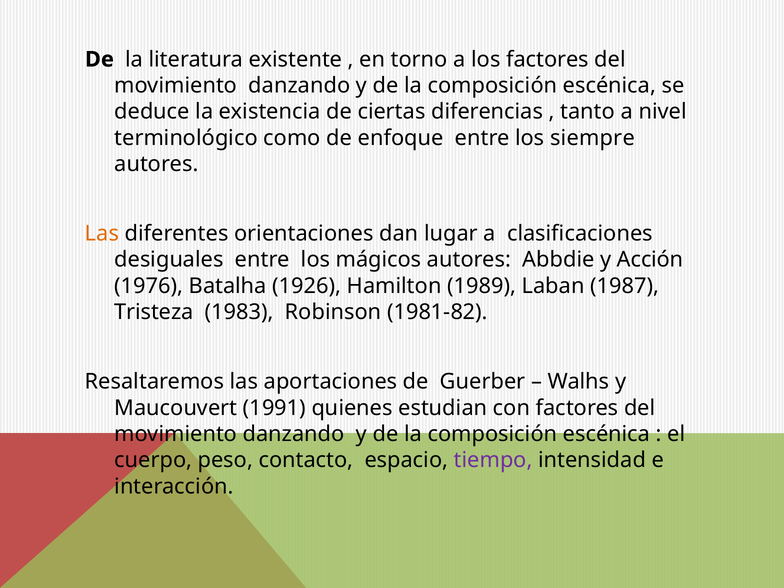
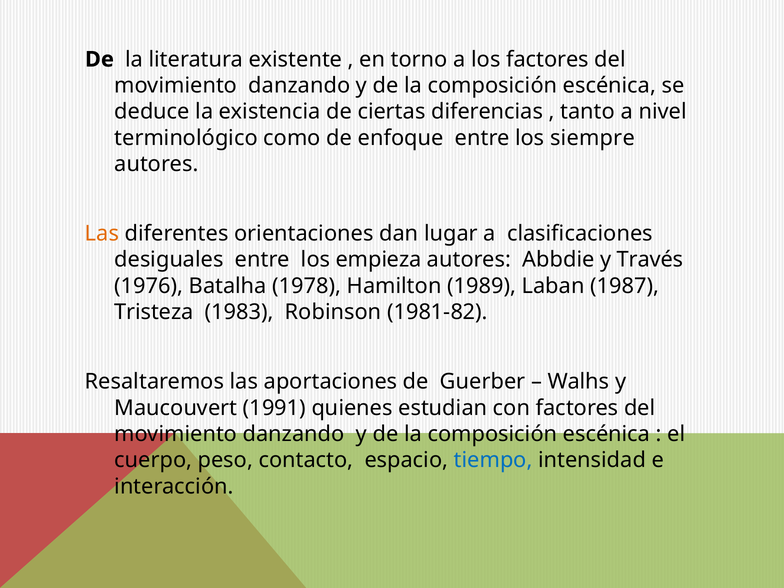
mágicos: mágicos -> empieza
Acción: Acción -> Través
1926: 1926 -> 1978
tiempo colour: purple -> blue
